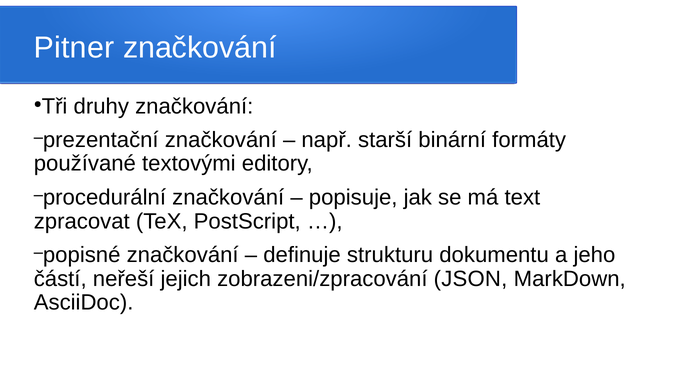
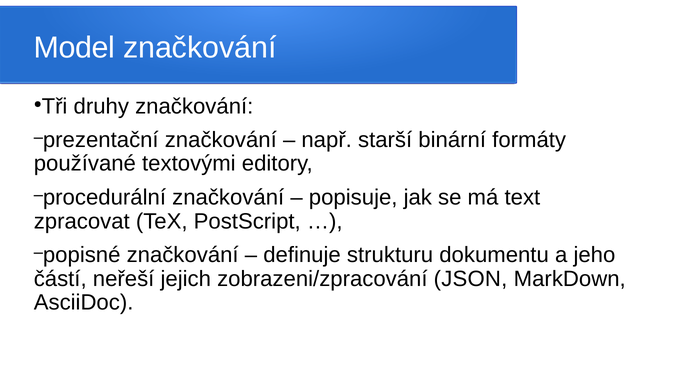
Pitner: Pitner -> Model
